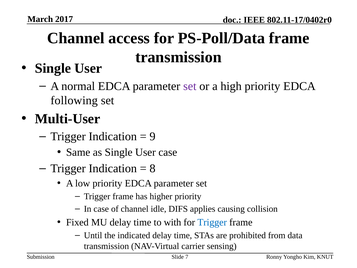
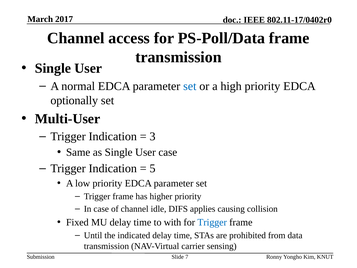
set at (190, 86) colour: purple -> blue
following: following -> optionally
9: 9 -> 3
8: 8 -> 5
